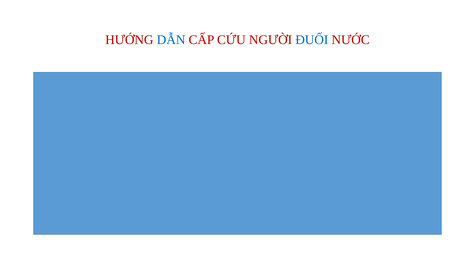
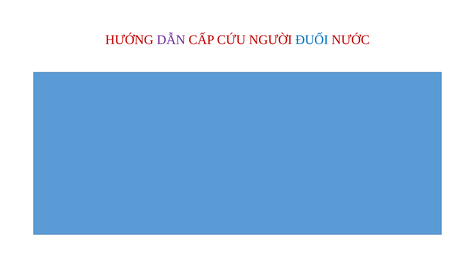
DẪN colour: blue -> purple
